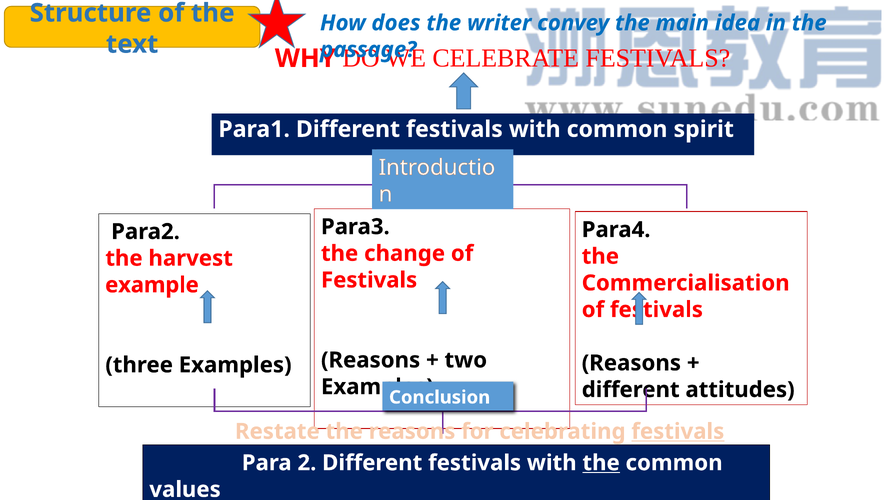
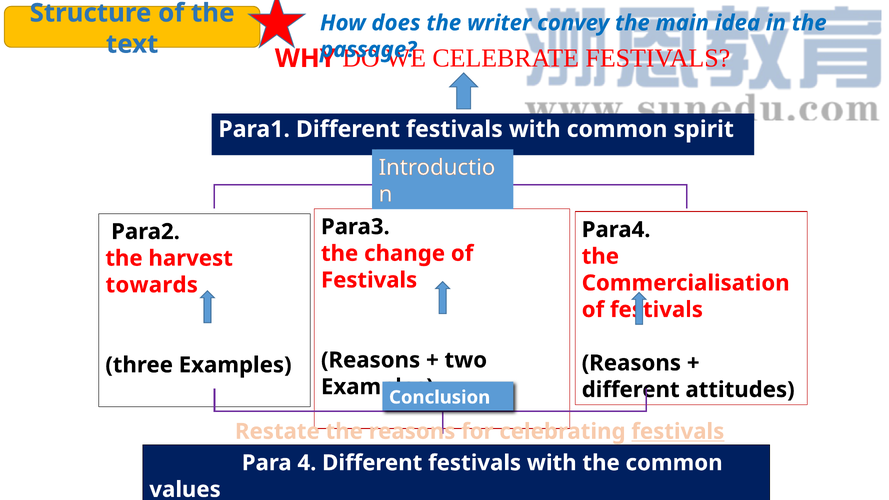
example: example -> towards
2: 2 -> 4
the at (601, 463) underline: present -> none
